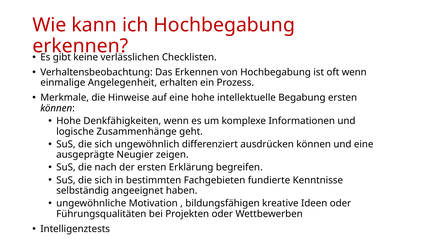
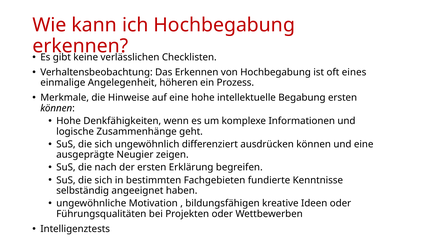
oft wenn: wenn -> eines
erhalten: erhalten -> höheren
